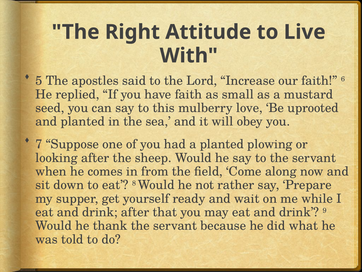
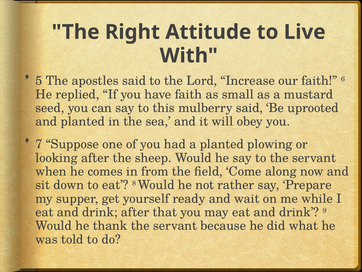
mulberry love: love -> said
